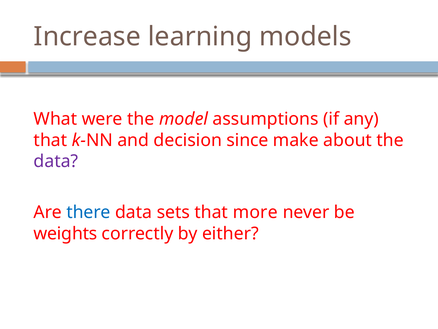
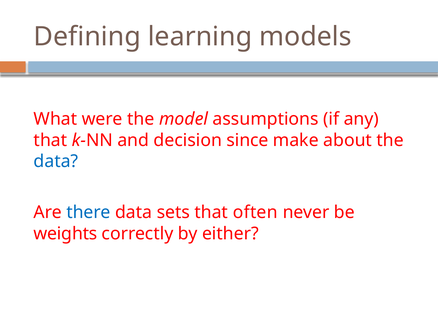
Increase: Increase -> Defining
data at (56, 161) colour: purple -> blue
more: more -> often
